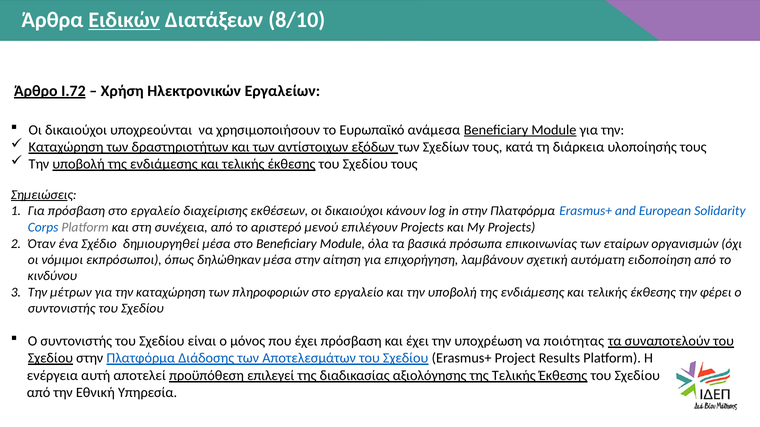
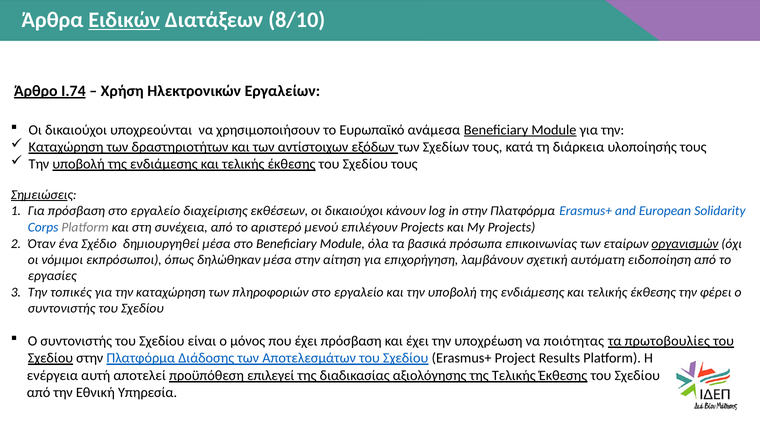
Ι.72: Ι.72 -> Ι.74
οργανισμών underline: none -> present
κινδύνου: κινδύνου -> εργασίες
μέτρων: μέτρων -> τοπικές
συναποτελούν: συναποτελούν -> πρωτοβουλίες
